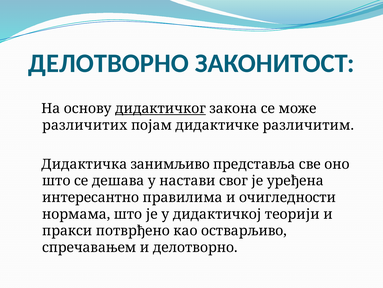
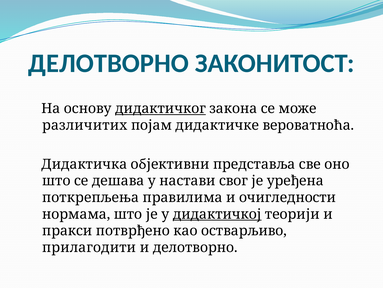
различитим: различитим -> вероватноћа
занимљиво: занимљиво -> објективни
интересантно: интересантно -> поткрепљења
дидактичкој underline: none -> present
спречавањем: спречавањем -> прилагодити
